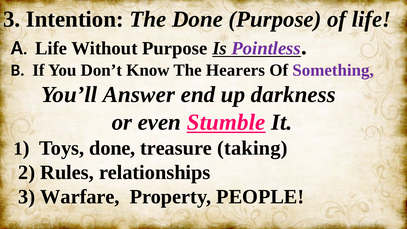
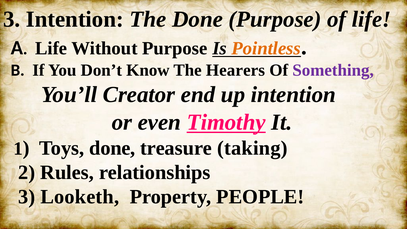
Pointless colour: purple -> orange
Answer: Answer -> Creator
up darkness: darkness -> intention
Stumble: Stumble -> Timothy
Warfare: Warfare -> Looketh
